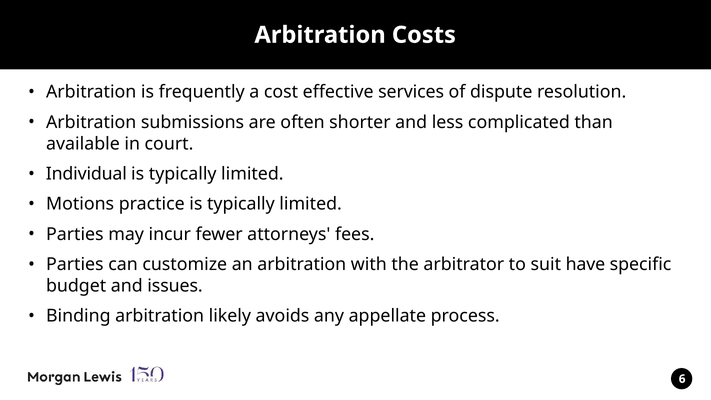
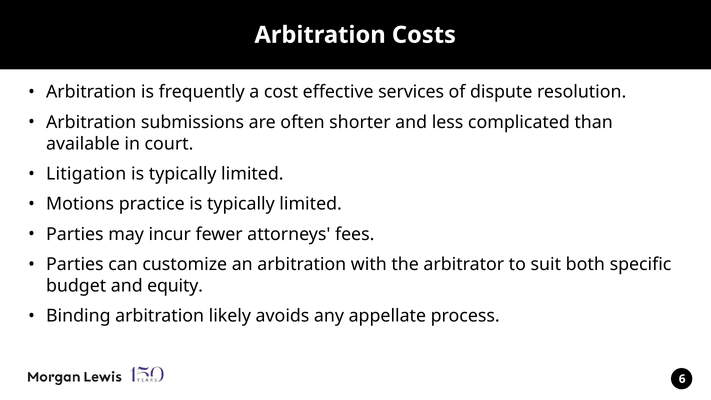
Individual: Individual -> Litigation
have: have -> both
issues: issues -> equity
